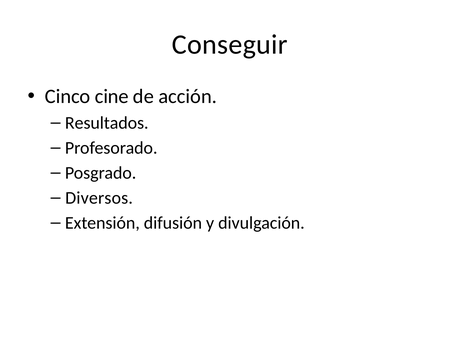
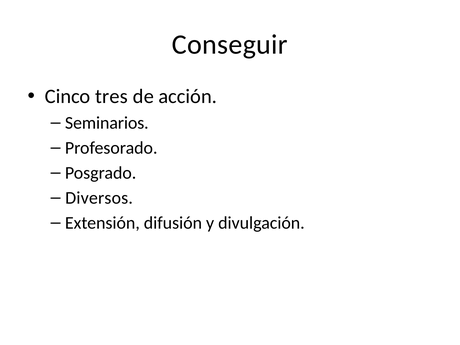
cine: cine -> tres
Resultados: Resultados -> Seminarios
